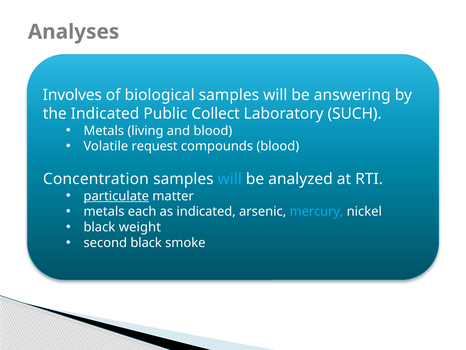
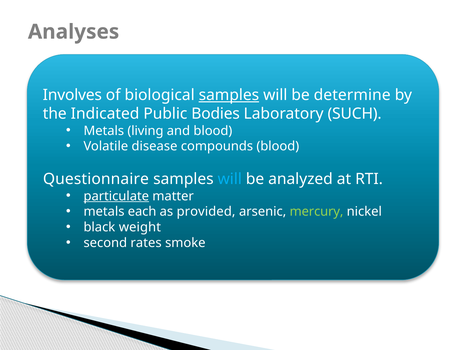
samples at (229, 95) underline: none -> present
answering: answering -> determine
Collect: Collect -> Bodies
request: request -> disease
Concentration: Concentration -> Questionnaire
as indicated: indicated -> provided
mercury colour: light blue -> light green
second black: black -> rates
